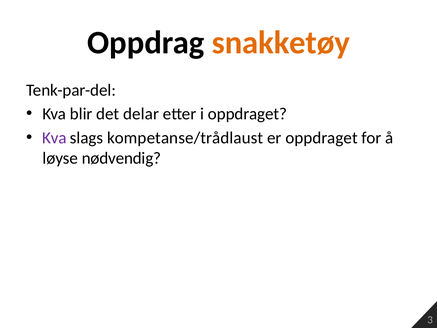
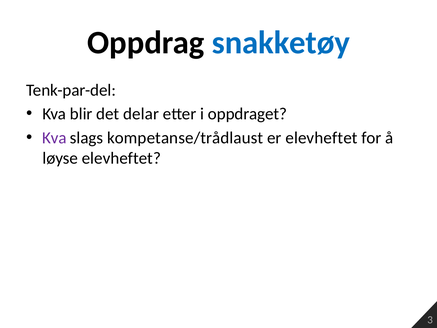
snakketøy colour: orange -> blue
er oppdraget: oppdraget -> elevheftet
løyse nødvendig: nødvendig -> elevheftet
